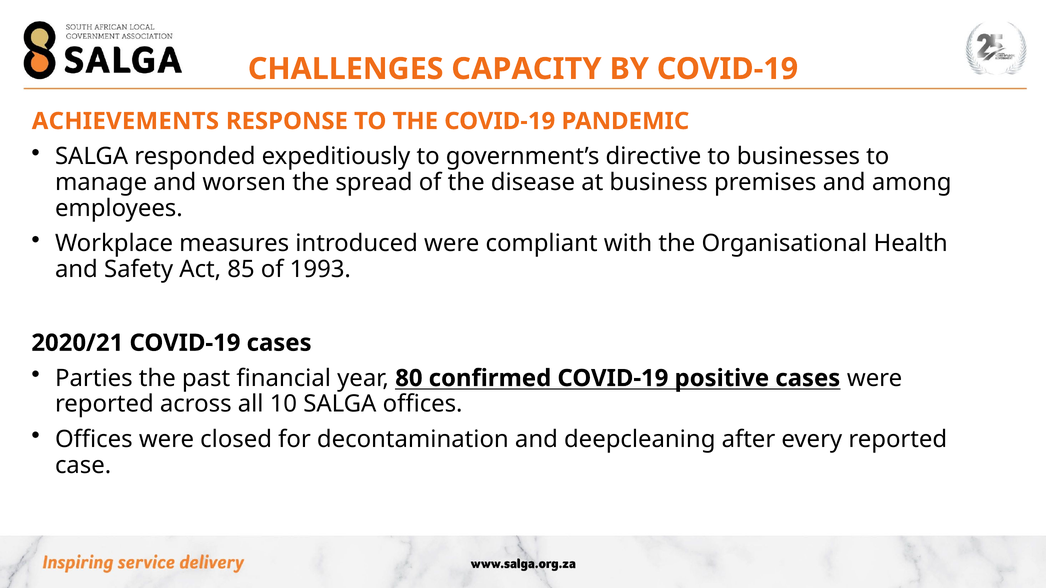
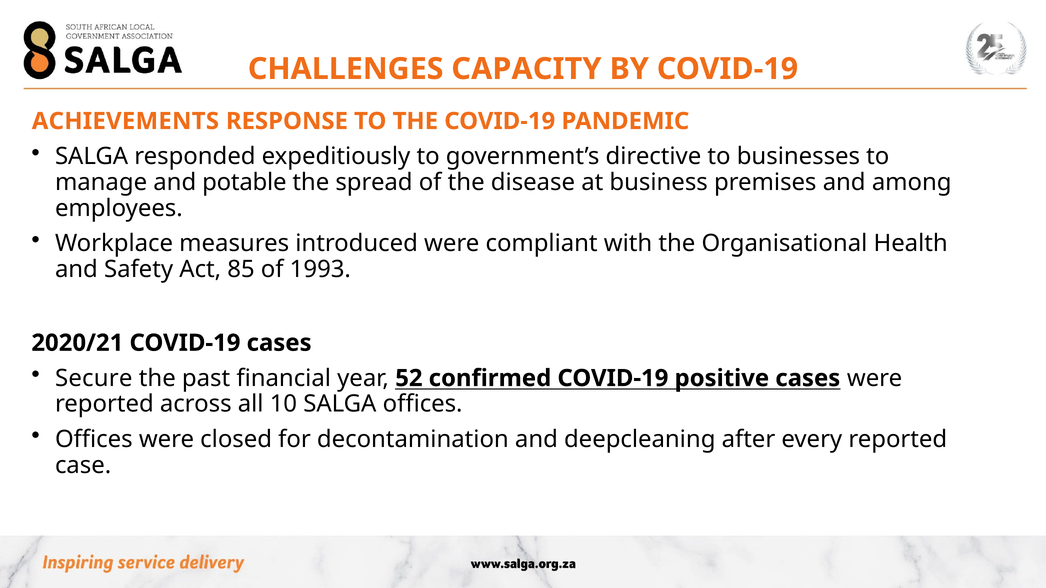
worsen: worsen -> potable
Parties: Parties -> Secure
80: 80 -> 52
